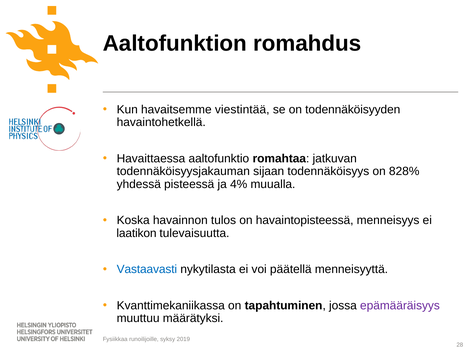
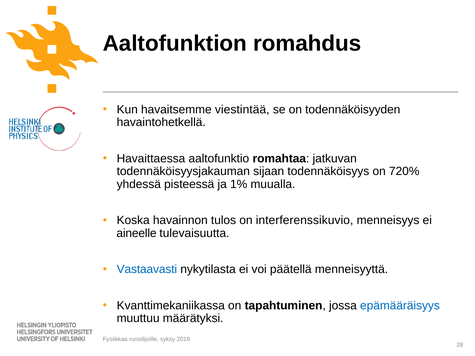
828%: 828% -> 720%
4%: 4% -> 1%
havaintopisteessä: havaintopisteessä -> interferenssikuvio
laatikon: laatikon -> aineelle
epämääräisyys colour: purple -> blue
